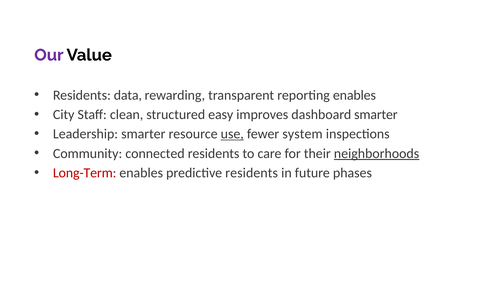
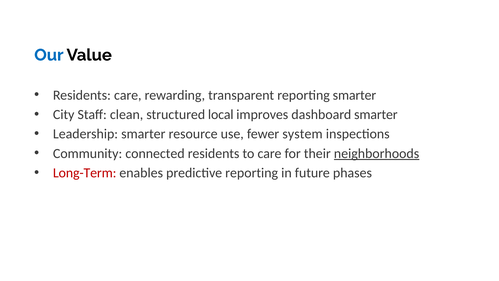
Our colour: purple -> blue
Residents data: data -> care
reporting enables: enables -> smarter
easy: easy -> local
use underline: present -> none
predictive residents: residents -> reporting
